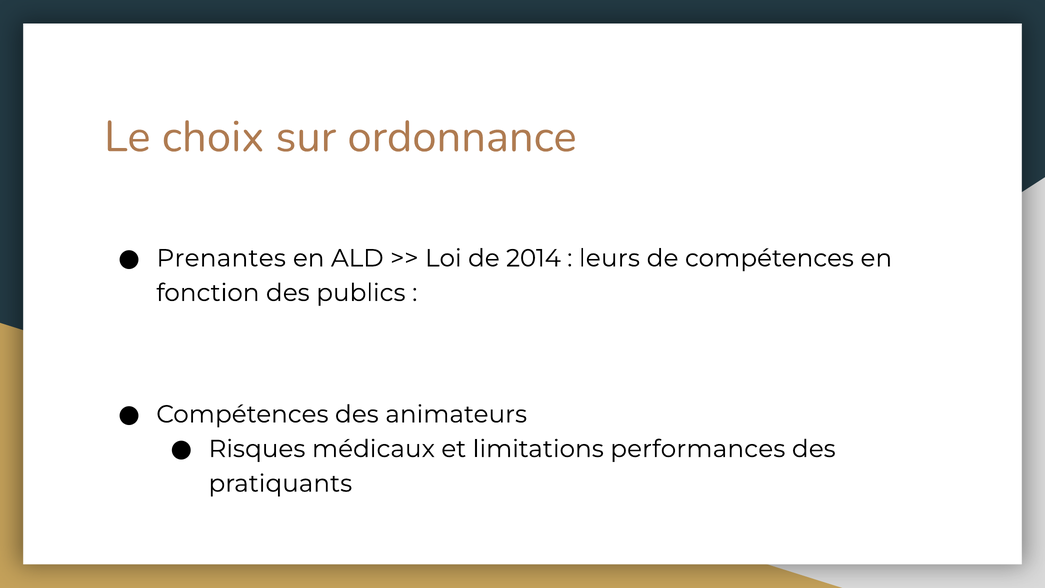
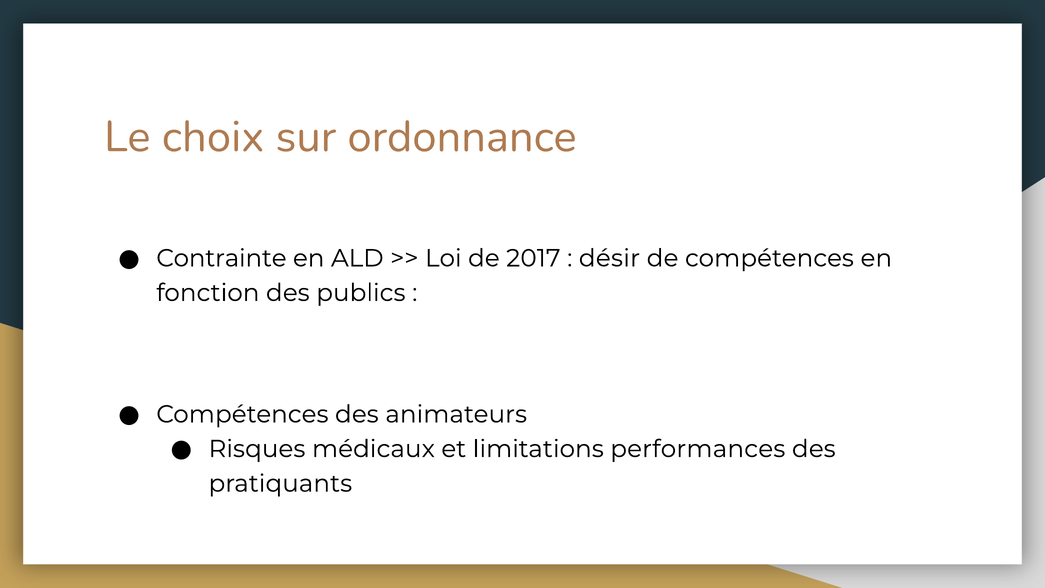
Prenantes: Prenantes -> Contrainte
2014: 2014 -> 2017
leurs: leurs -> désir
